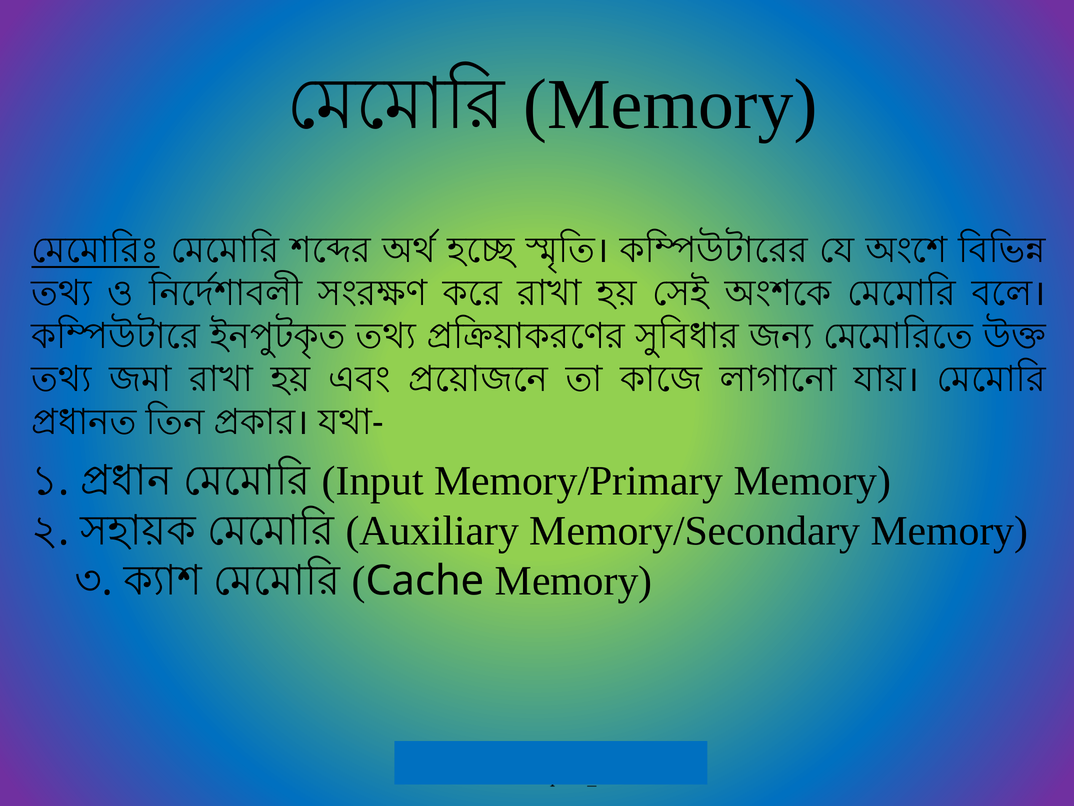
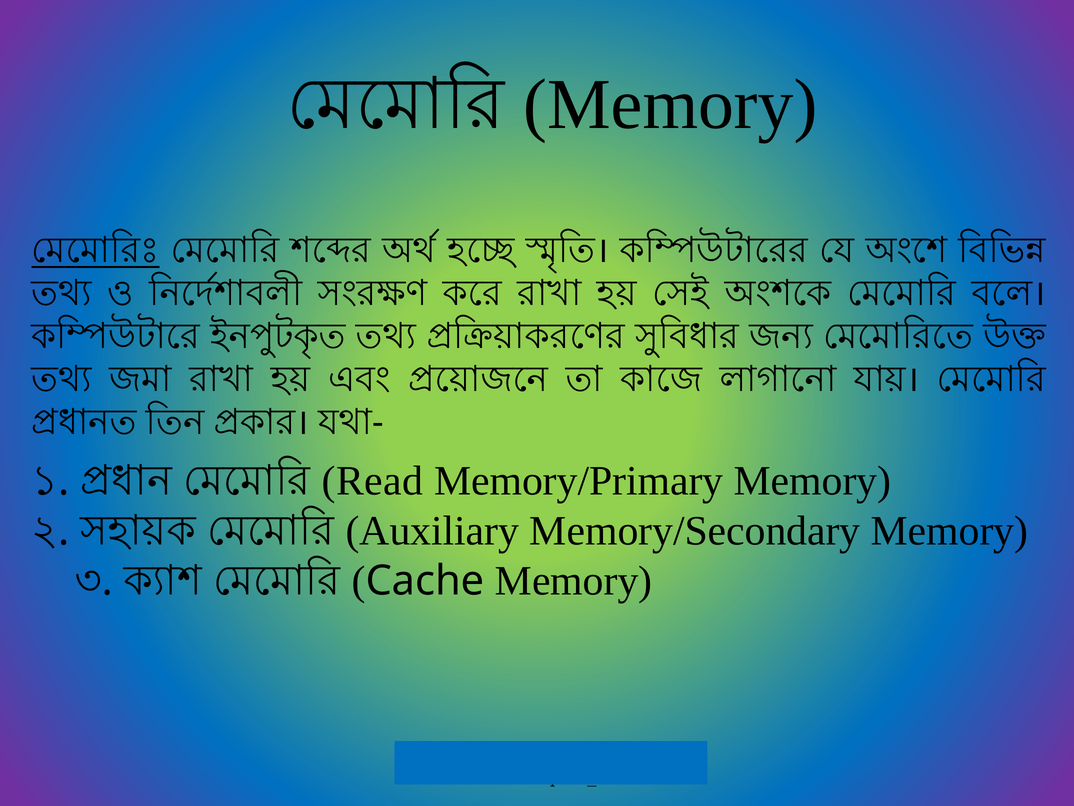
Input: Input -> Read
